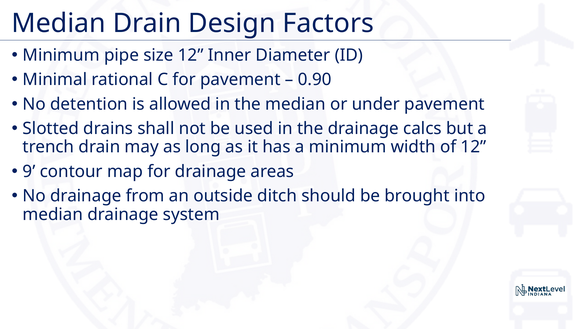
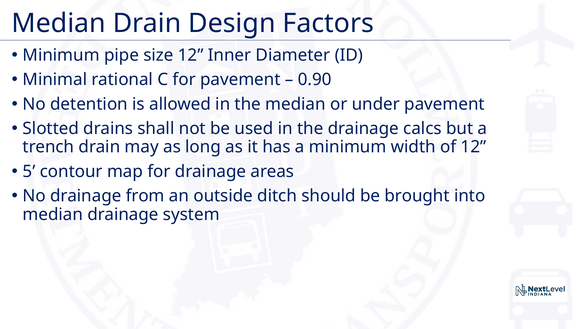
9: 9 -> 5
